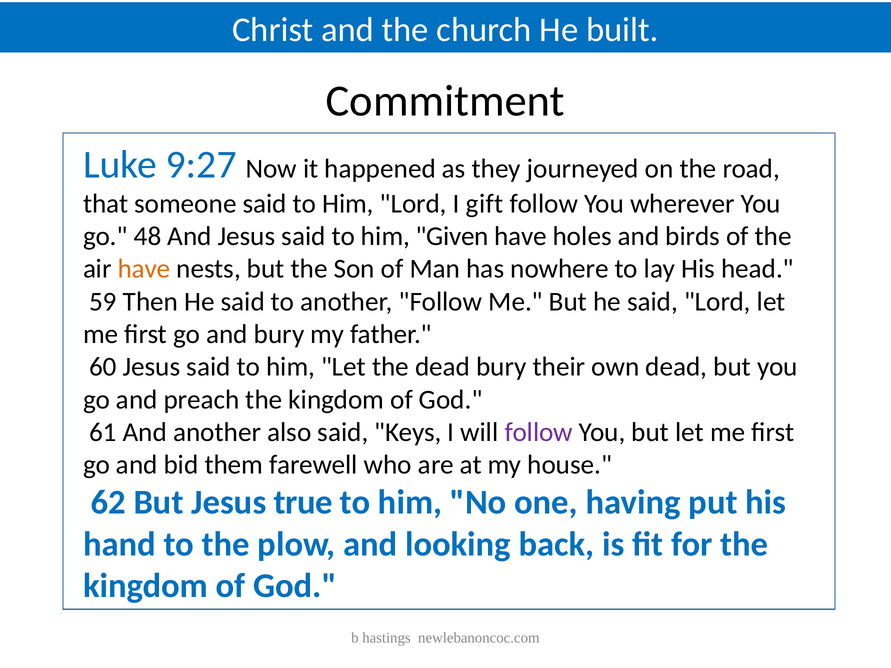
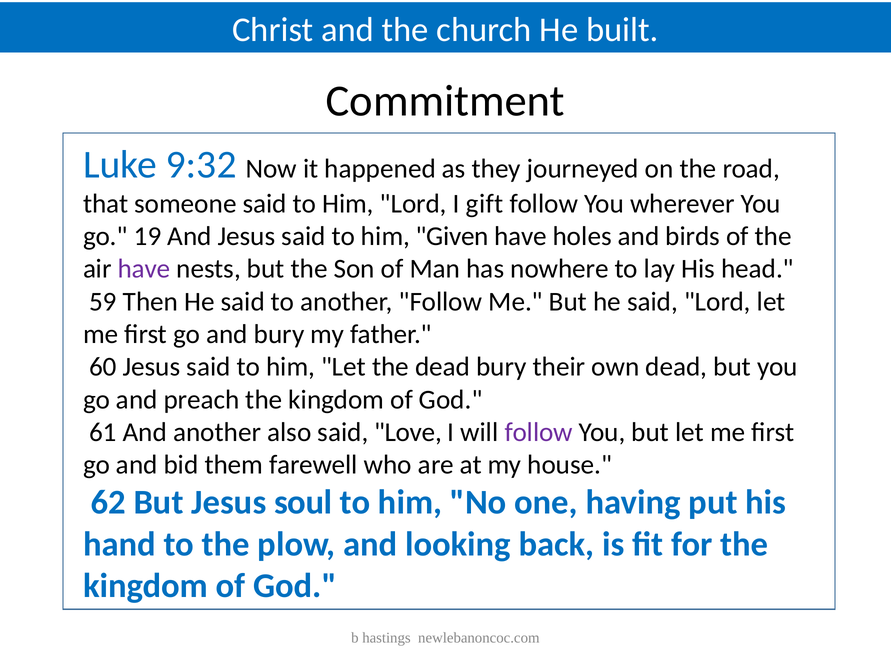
9:27: 9:27 -> 9:32
48: 48 -> 19
have at (144, 269) colour: orange -> purple
Keys: Keys -> Love
true: true -> soul
